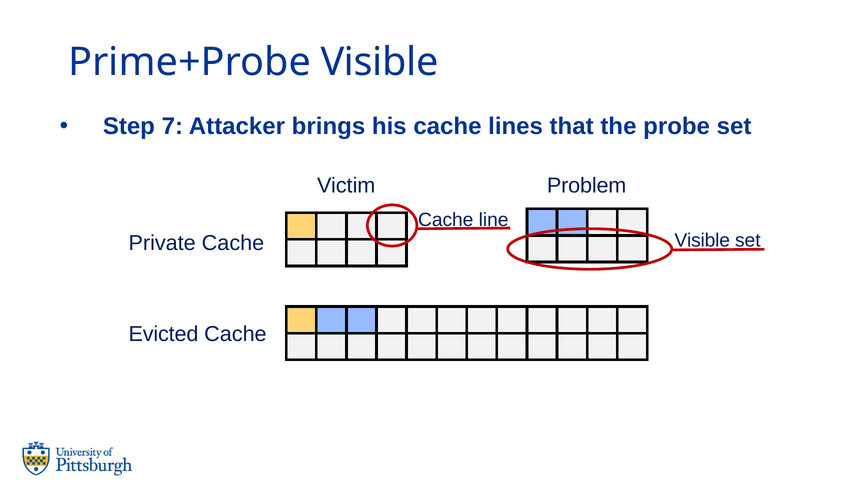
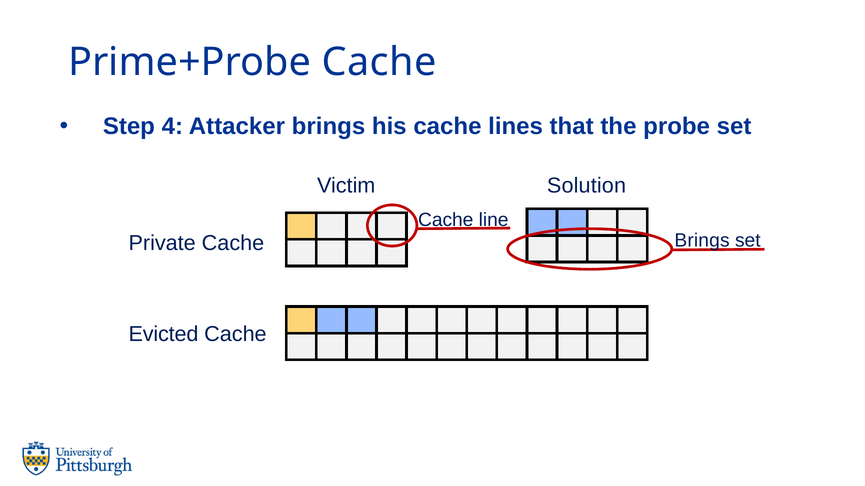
Prime+Probe Visible: Visible -> Cache
7: 7 -> 4
Problem: Problem -> Solution
Visible at (702, 241): Visible -> Brings
